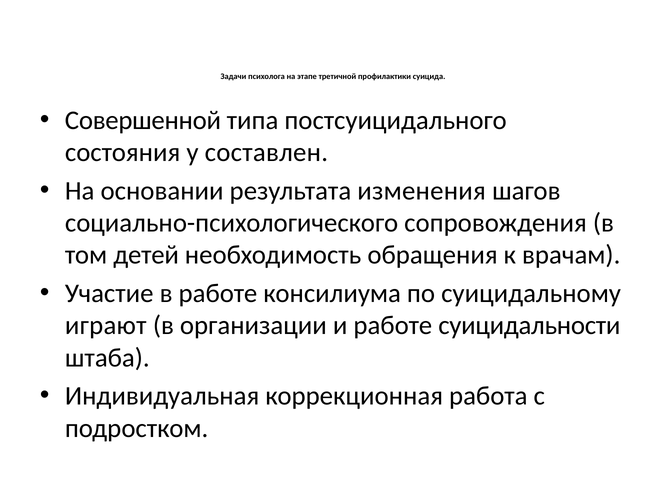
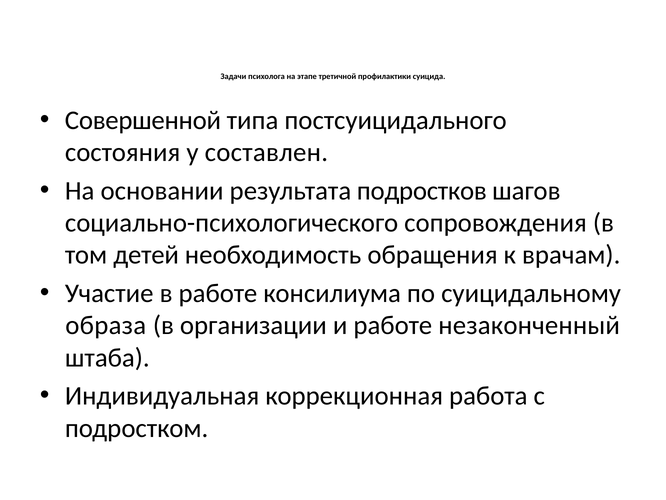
изменения: изменения -> подростков
играют: играют -> образа
суицидальности: суицидальности -> незаконченный
